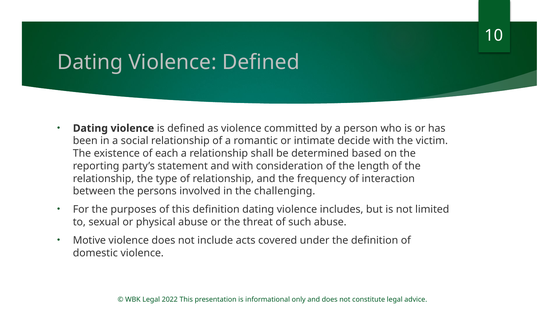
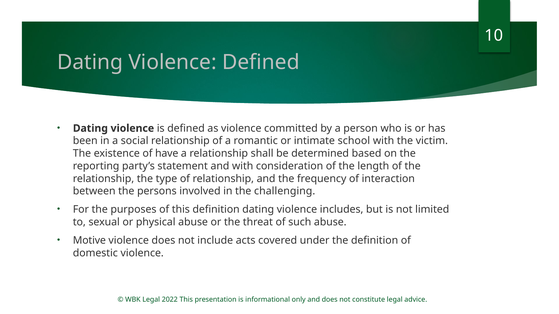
decide: decide -> school
each: each -> have
